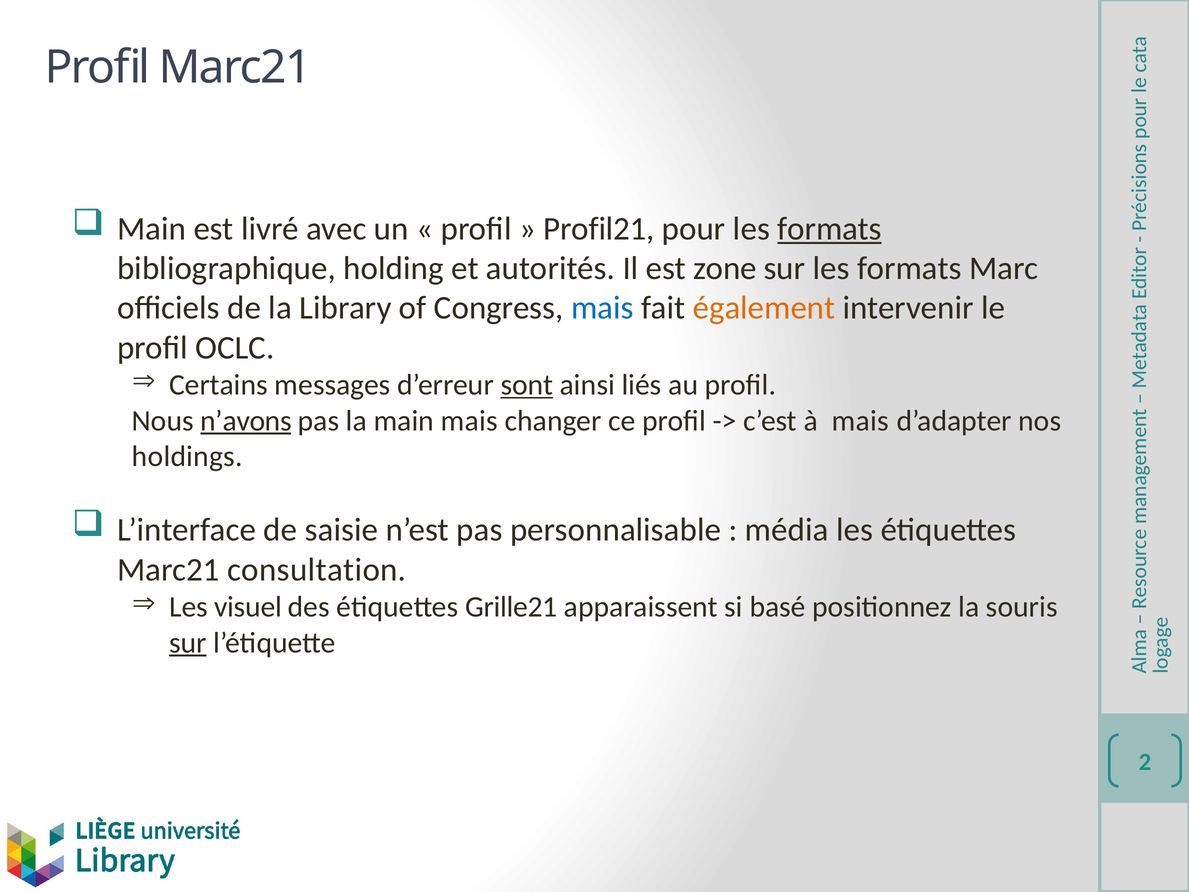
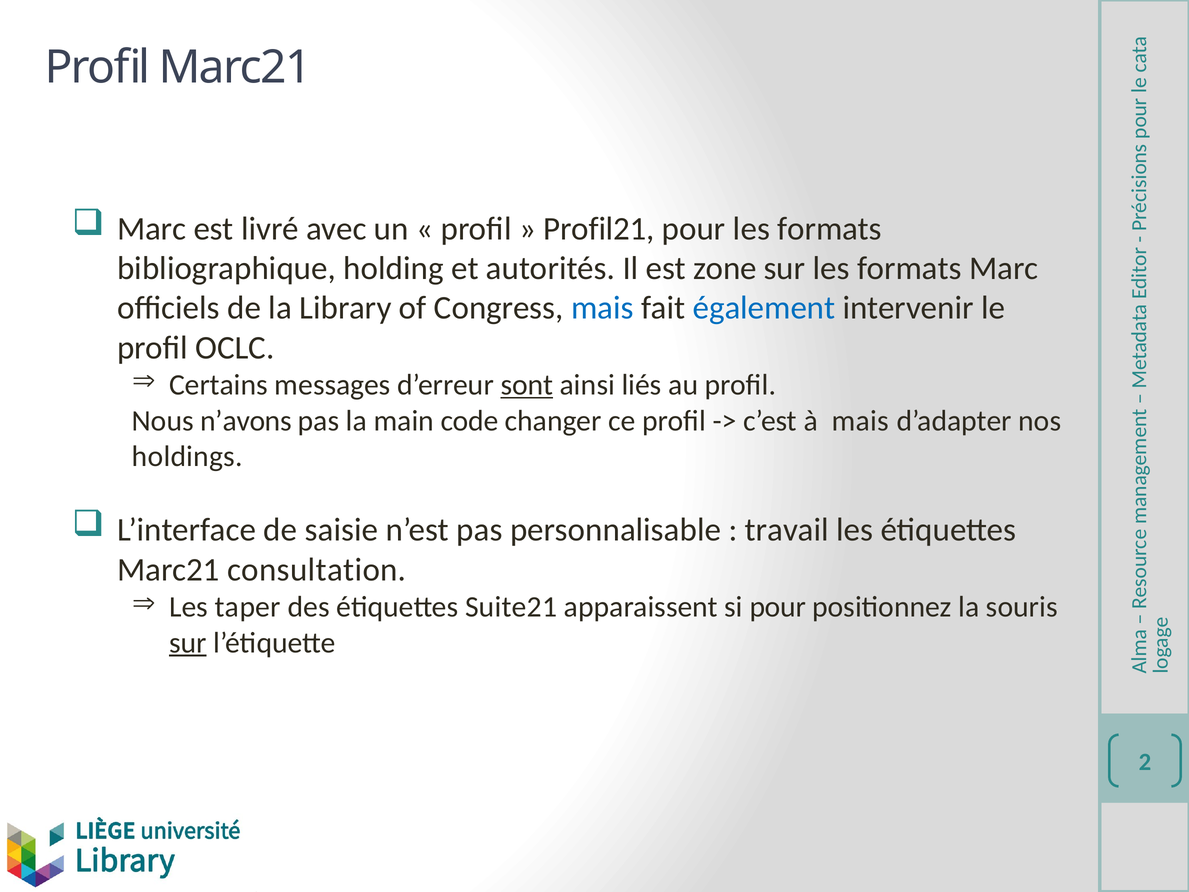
Main at (152, 229): Main -> Marc
formats at (830, 229) underline: present -> none
également colour: orange -> blue
n’avons underline: present -> none
main mais: mais -> code
média: média -> travail
visuel: visuel -> taper
Grille21: Grille21 -> Suite21
si basé: basé -> pour
